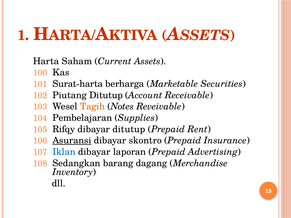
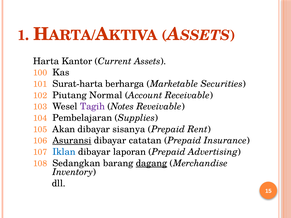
Saham: Saham -> Kantor
Piutang Ditutup: Ditutup -> Normal
Tagih colour: orange -> purple
Rifqy: Rifqy -> Akan
dibayar ditutup: ditutup -> sisanya
skontro: skontro -> catatan
dagang underline: none -> present
